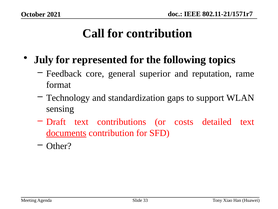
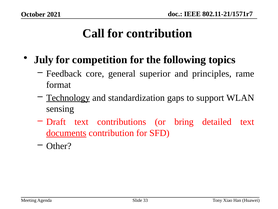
represented: represented -> competition
reputation: reputation -> principles
Technology underline: none -> present
costs: costs -> bring
